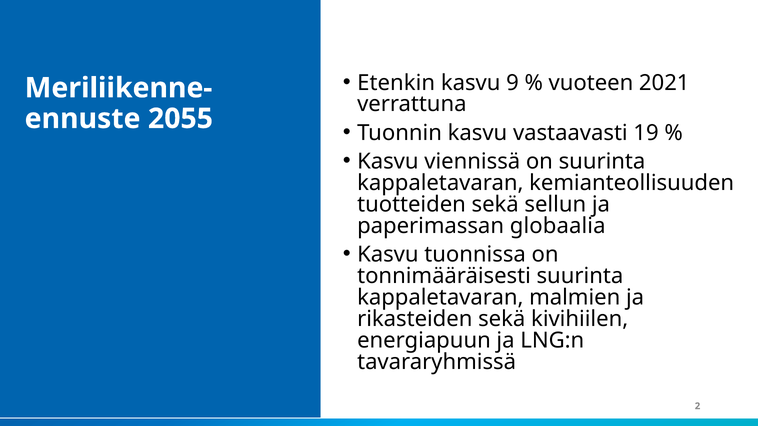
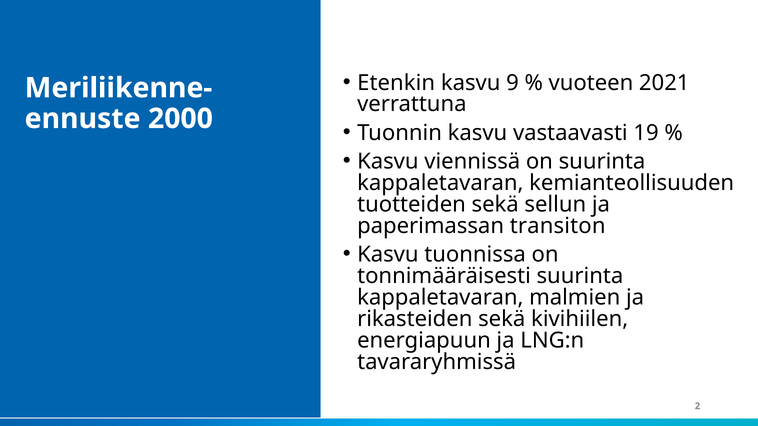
2055: 2055 -> 2000
globaalia: globaalia -> transiton
